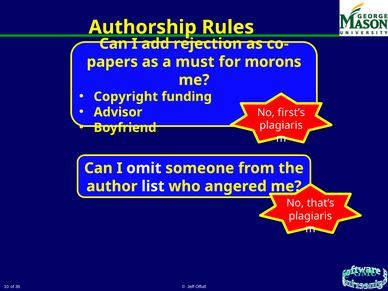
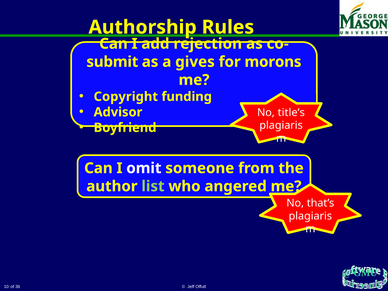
papers: papers -> submit
must: must -> gives
first’s: first’s -> title’s
list colour: white -> light green
